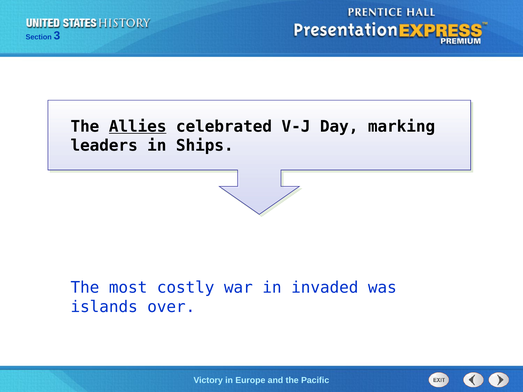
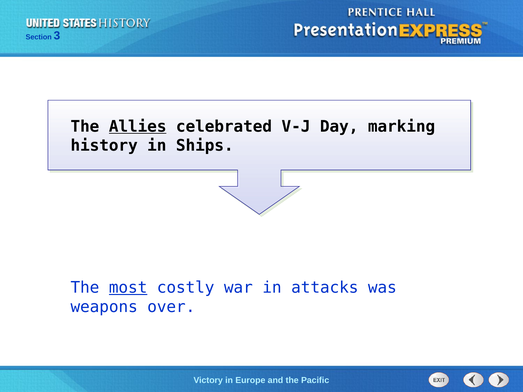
leaders: leaders -> history
most underline: none -> present
invaded: invaded -> attacks
islands: islands -> weapons
